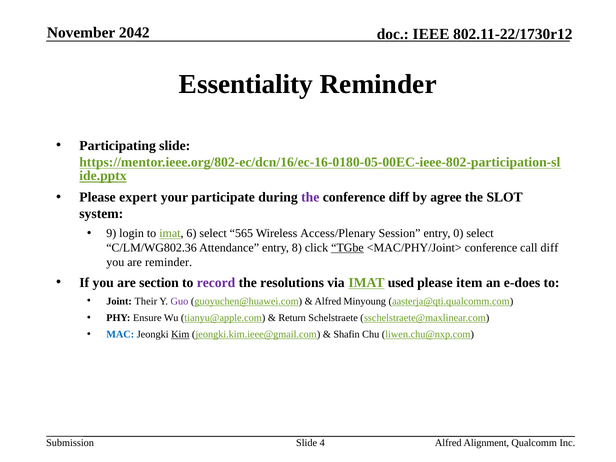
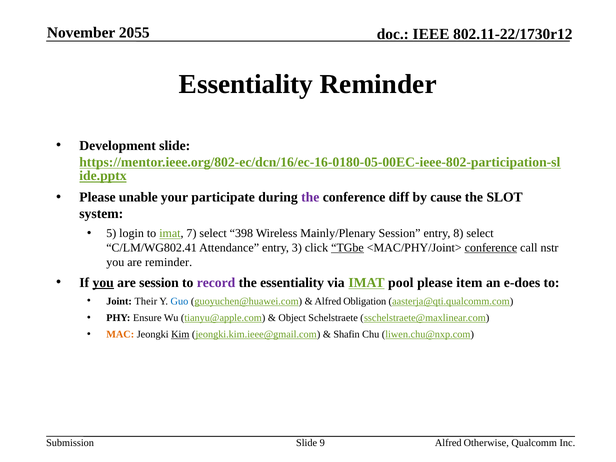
2042: 2042 -> 2055
Participating: Participating -> Development
expert: expert -> unable
agree: agree -> cause
9: 9 -> 5
6: 6 -> 7
565: 565 -> 398
Access/Plenary: Access/Plenary -> Mainly/Plenary
0: 0 -> 8
C/LM/WG802.36: C/LM/WG802.36 -> C/LM/WG802.41
8: 8 -> 3
conference at (491, 248) underline: none -> present
call diff: diff -> nstr
you at (103, 283) underline: none -> present
are section: section -> session
the resolutions: resolutions -> essentiality
used: used -> pool
Guo colour: purple -> blue
Minyoung: Minyoung -> Obligation
Return: Return -> Object
MAC colour: blue -> orange
4: 4 -> 9
Alignment: Alignment -> Otherwise
